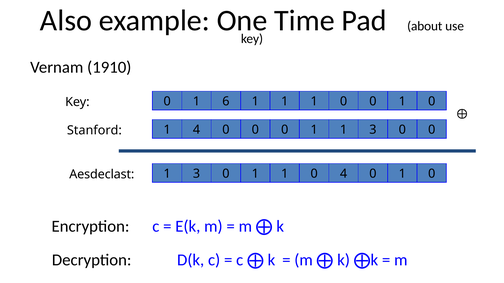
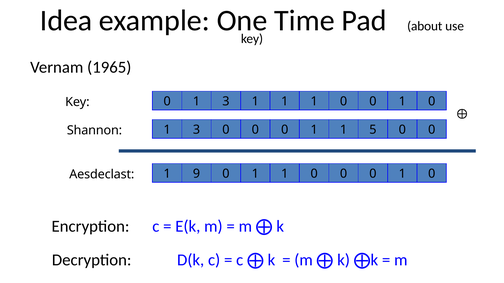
Also: Also -> Idea
1910: 1910 -> 1965
0 1 6: 6 -> 3
4 at (197, 130): 4 -> 3
1 1 3: 3 -> 5
Stanford: Stanford -> Shannon
3 at (197, 174): 3 -> 9
4 at (344, 174): 4 -> 0
